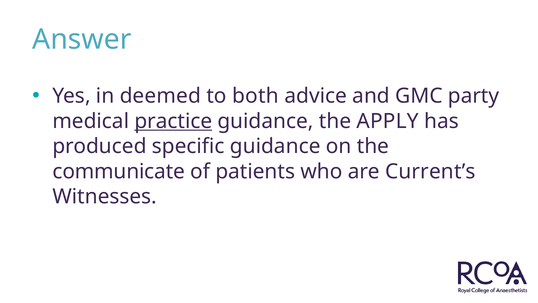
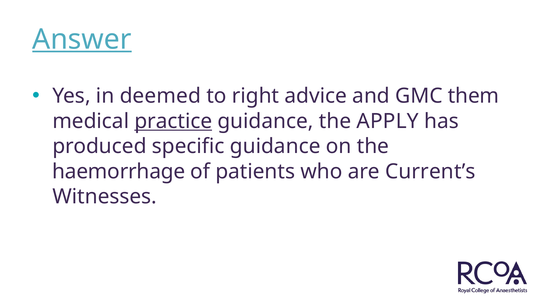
Answer underline: none -> present
both: both -> right
party: party -> them
communicate: communicate -> haemorrhage
